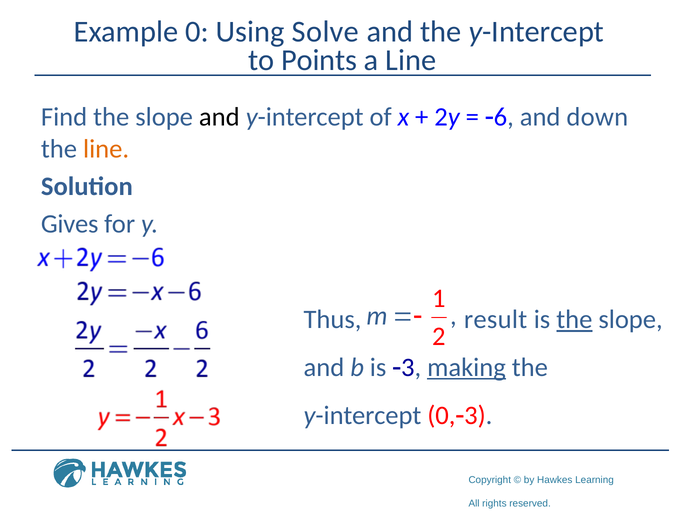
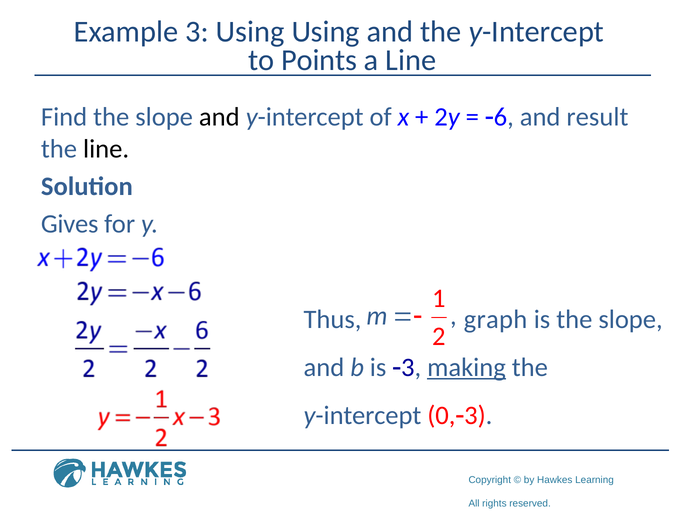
0: 0 -> 3
Using Solve: Solve -> Using
down: down -> result
line at (106, 149) colour: orange -> black
result: result -> graph
the at (574, 320) underline: present -> none
